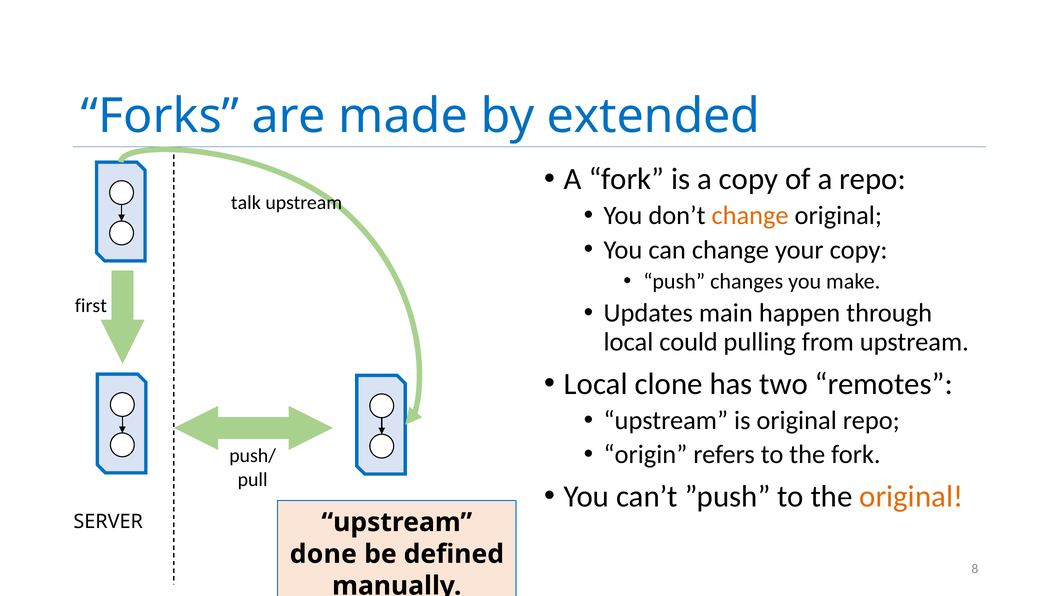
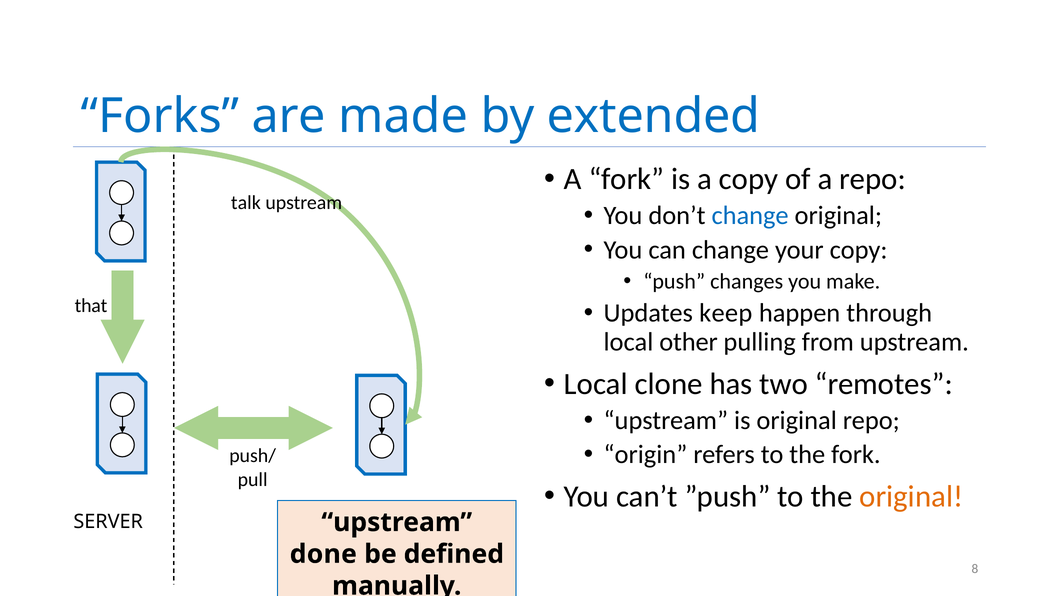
change at (750, 216) colour: orange -> blue
first: first -> that
main: main -> keep
could: could -> other
